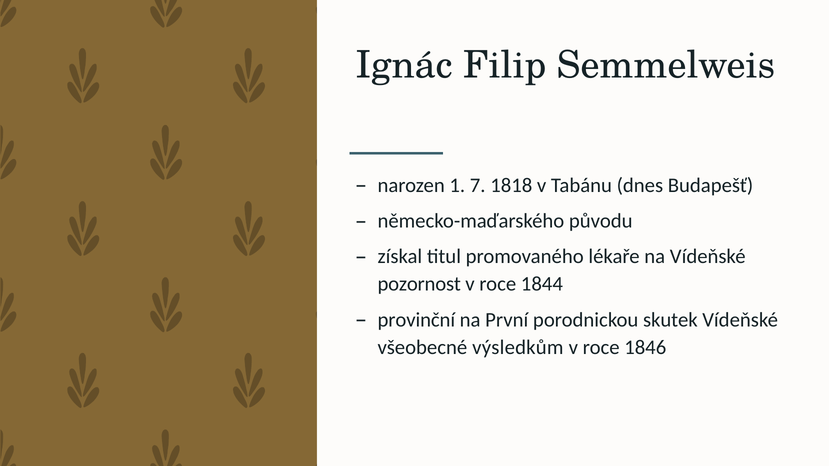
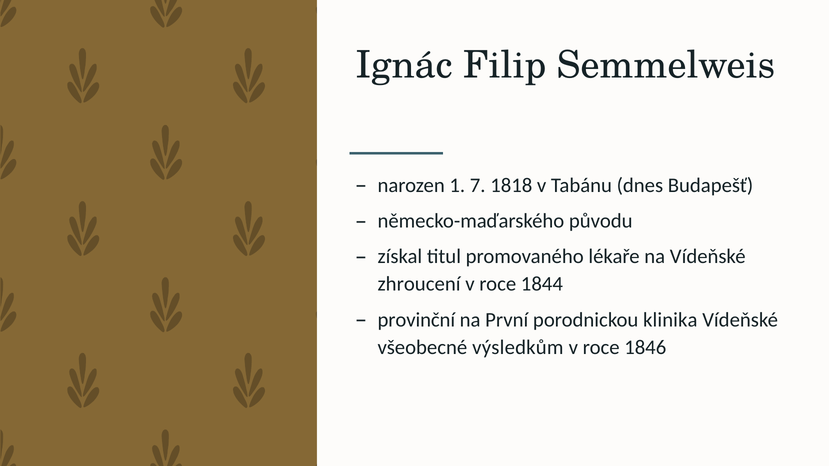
pozornost: pozornost -> zhroucení
skutek: skutek -> klinika
